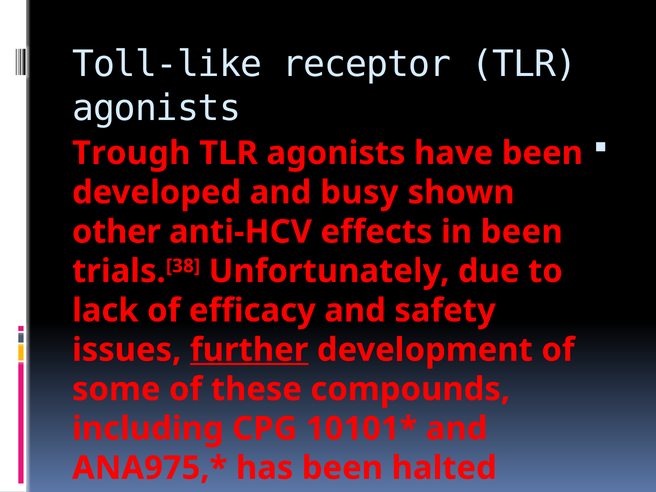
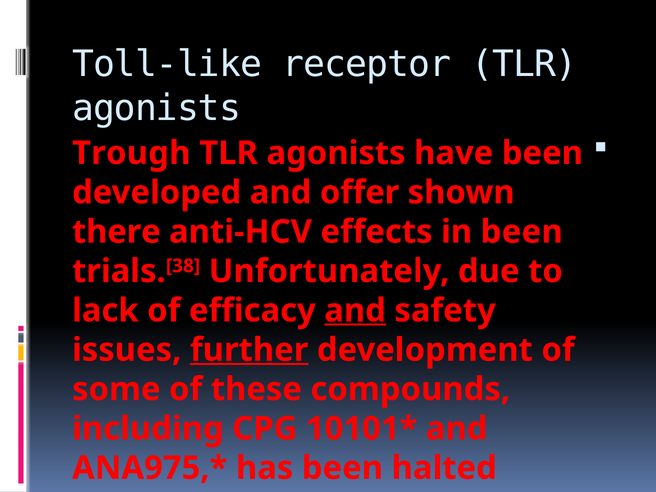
busy: busy -> offer
other: other -> there
and at (355, 311) underline: none -> present
